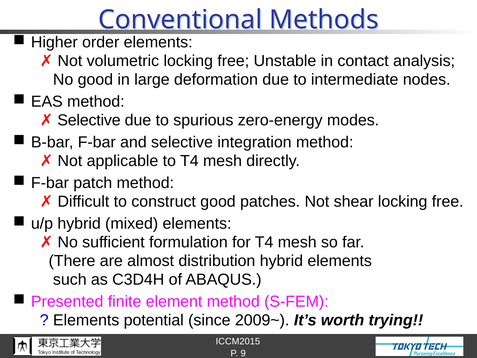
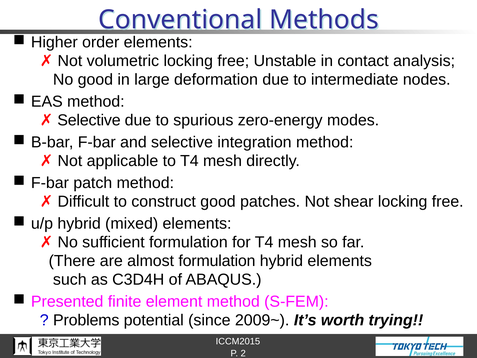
almost distribution: distribution -> formulation
Elements at (86, 320): Elements -> Problems
9: 9 -> 2
